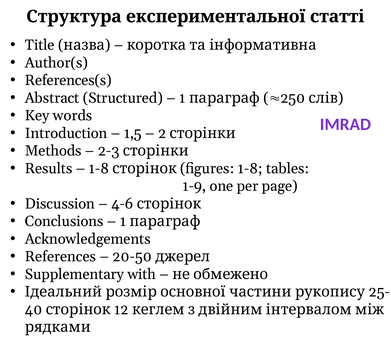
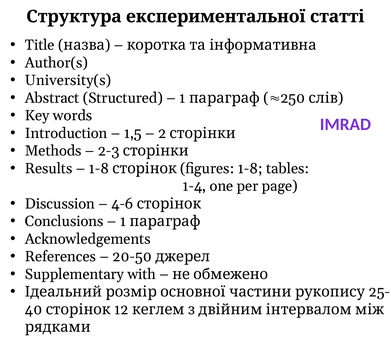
References(s: References(s -> University(s
1-9: 1-9 -> 1-4
